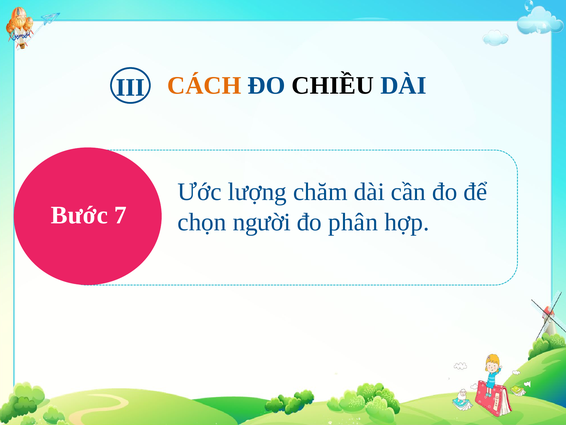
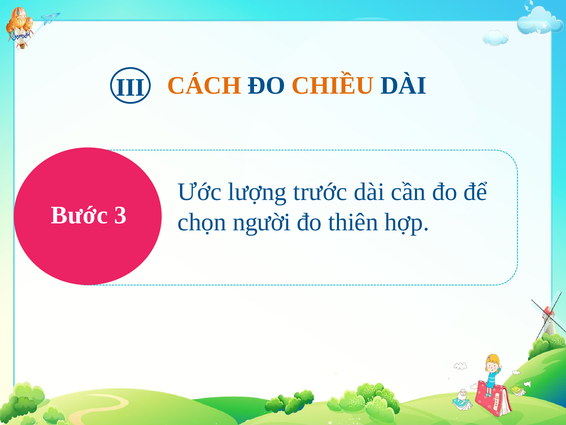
CHIỀU colour: black -> orange
chăm: chăm -> trước
7: 7 -> 3
phân: phân -> thiên
